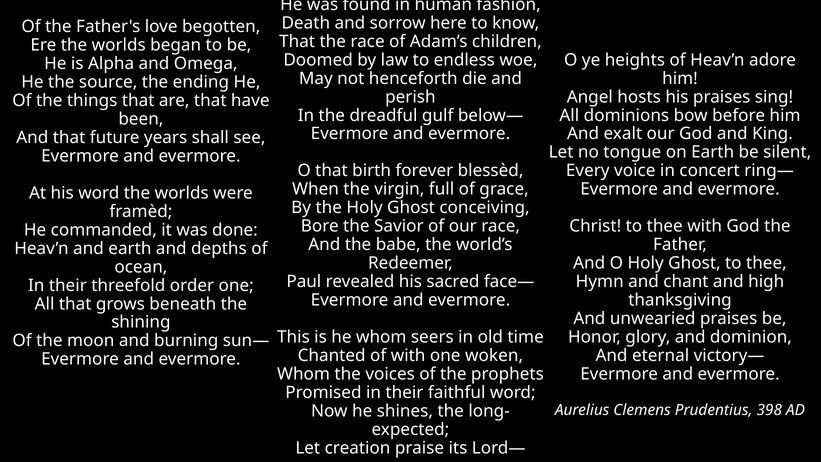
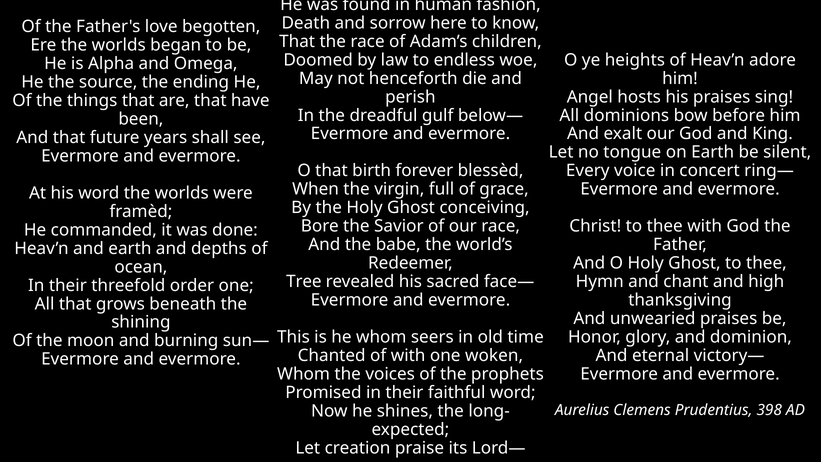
Paul: Paul -> Tree
